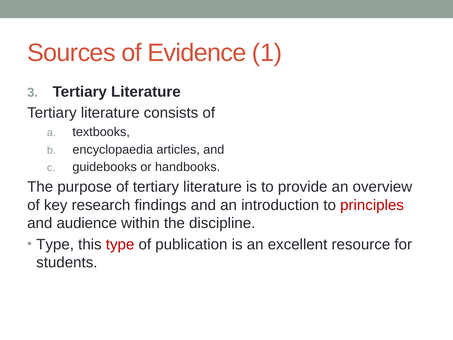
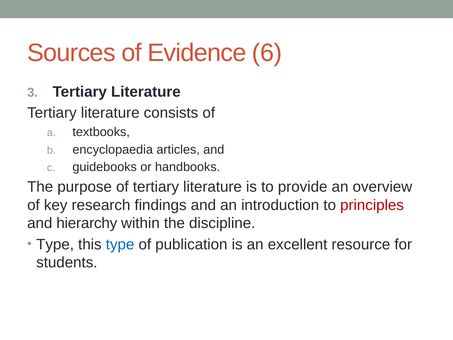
1: 1 -> 6
audience: audience -> hierarchy
type at (120, 244) colour: red -> blue
